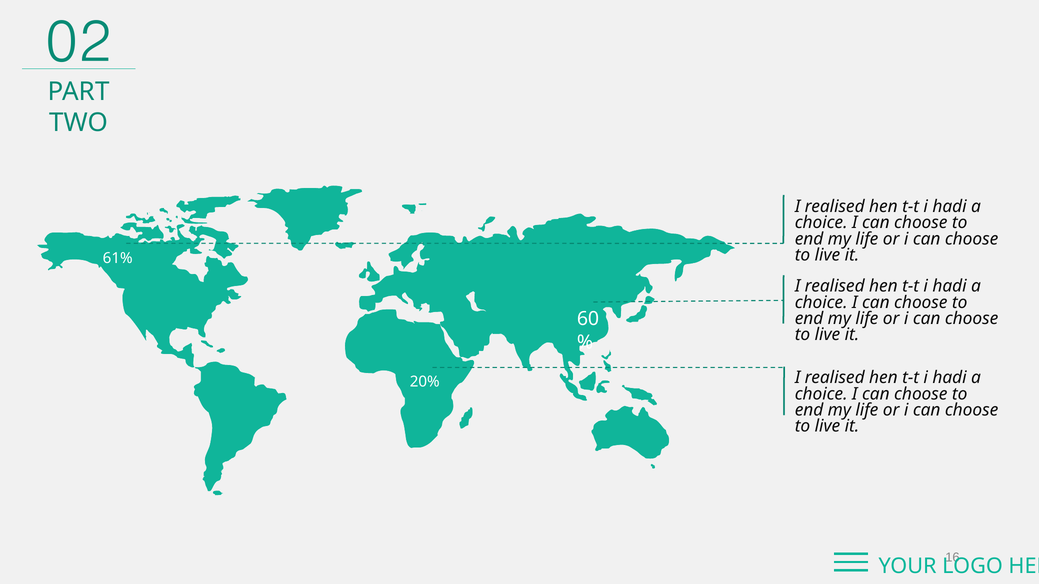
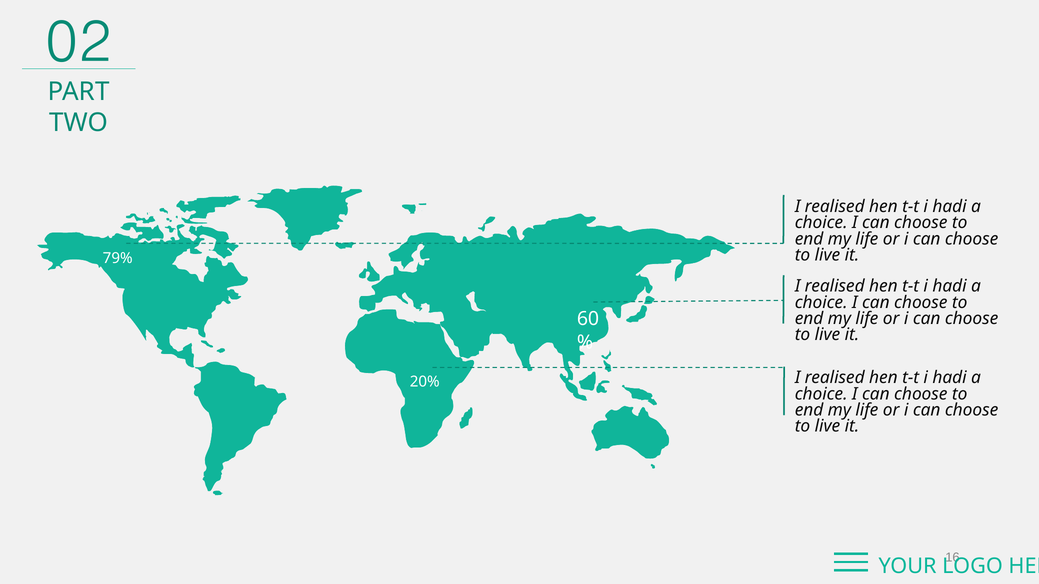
61%: 61% -> 79%
